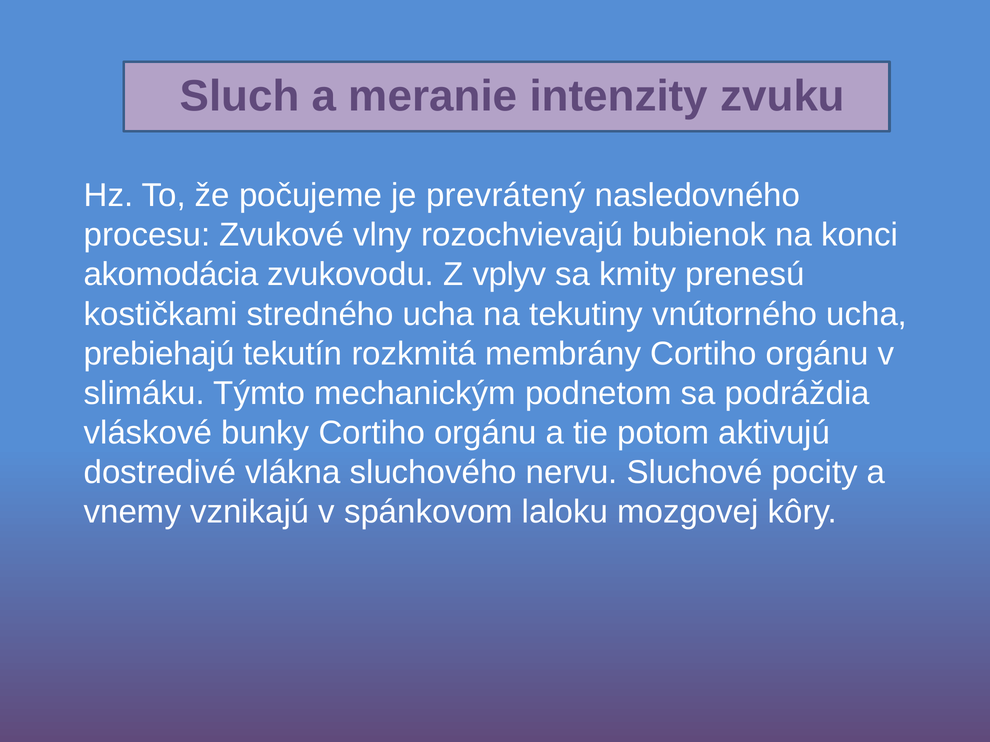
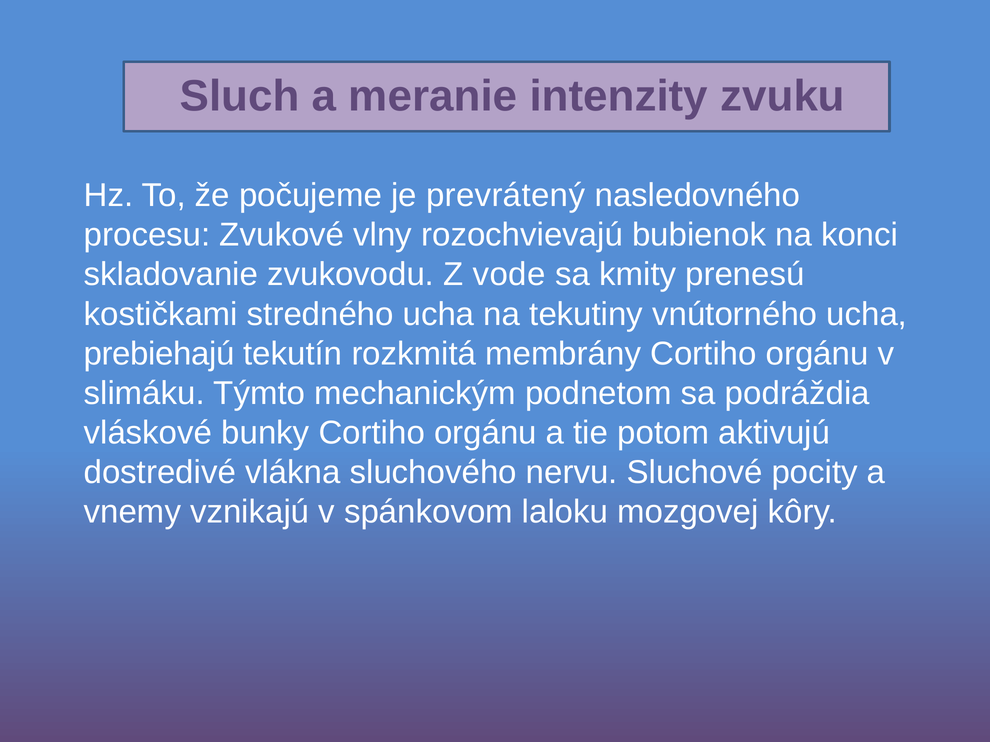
akomodácia: akomodácia -> skladovanie
vplyv: vplyv -> vode
